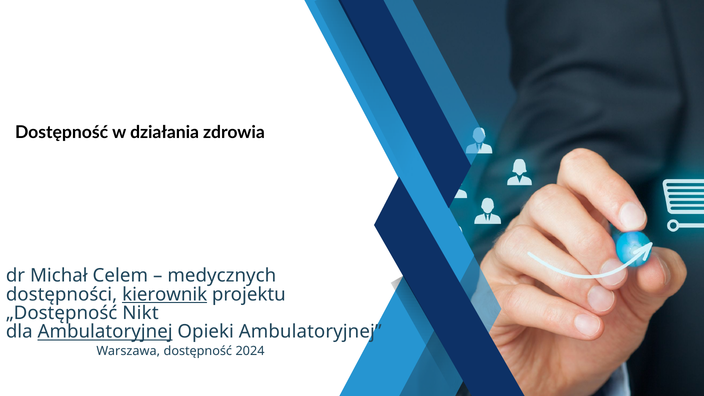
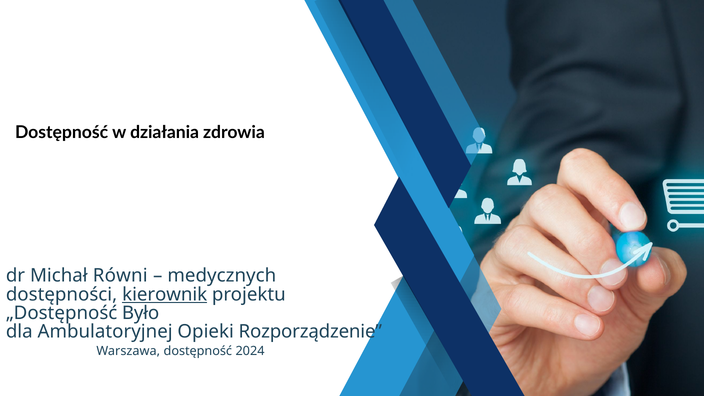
Celem: Celem -> Równi
Nikt: Nikt -> Było
Ambulatoryjnej at (105, 332) underline: present -> none
Opieki Ambulatoryjnej: Ambulatoryjnej -> Rozporządzenie
